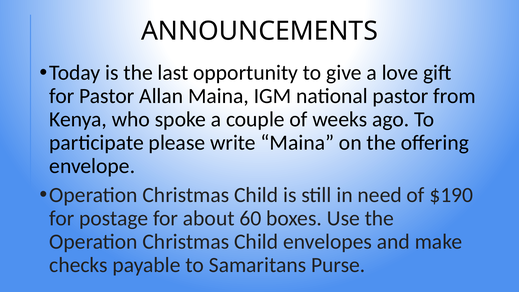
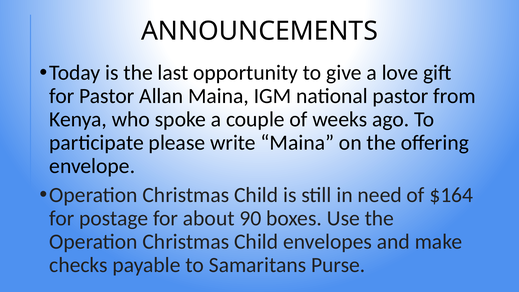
$190: $190 -> $164
60: 60 -> 90
